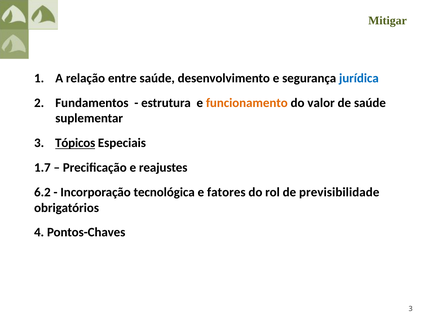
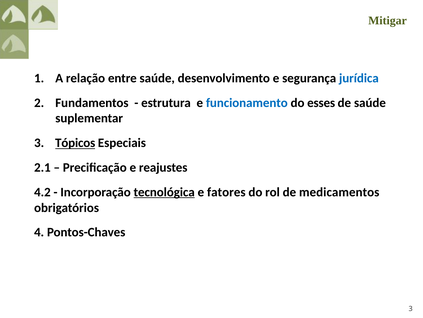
funcionamento colour: orange -> blue
valor: valor -> esses
1.7: 1.7 -> 2.1
6.2: 6.2 -> 4.2
tecnológica underline: none -> present
previsibilidade: previsibilidade -> medicamentos
